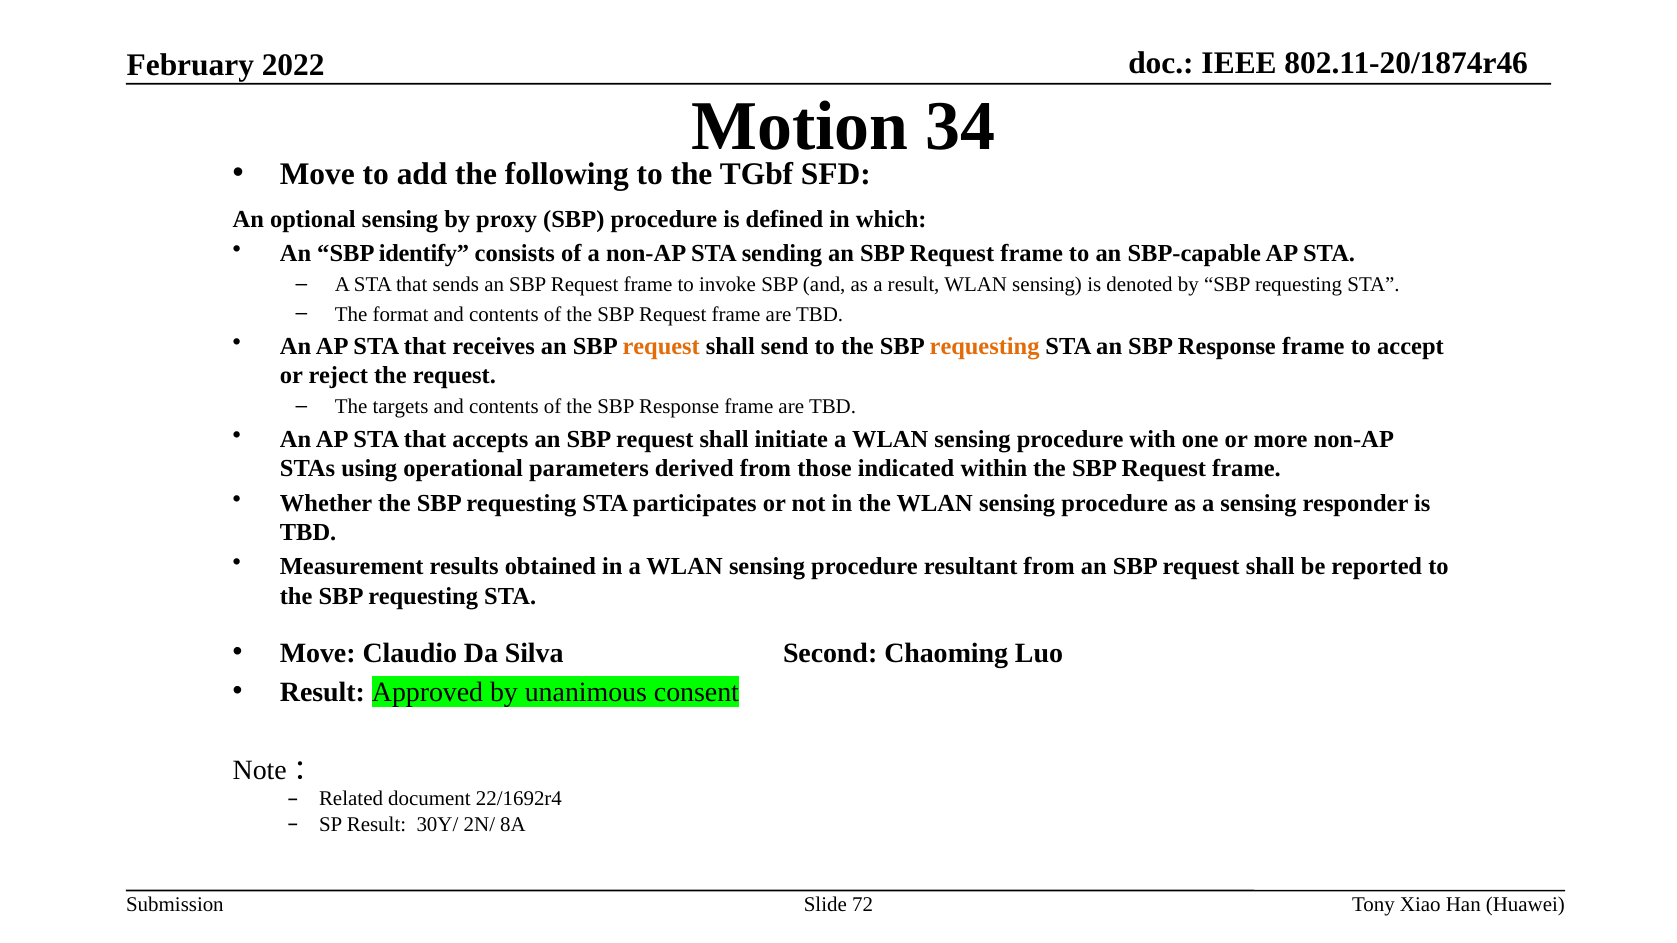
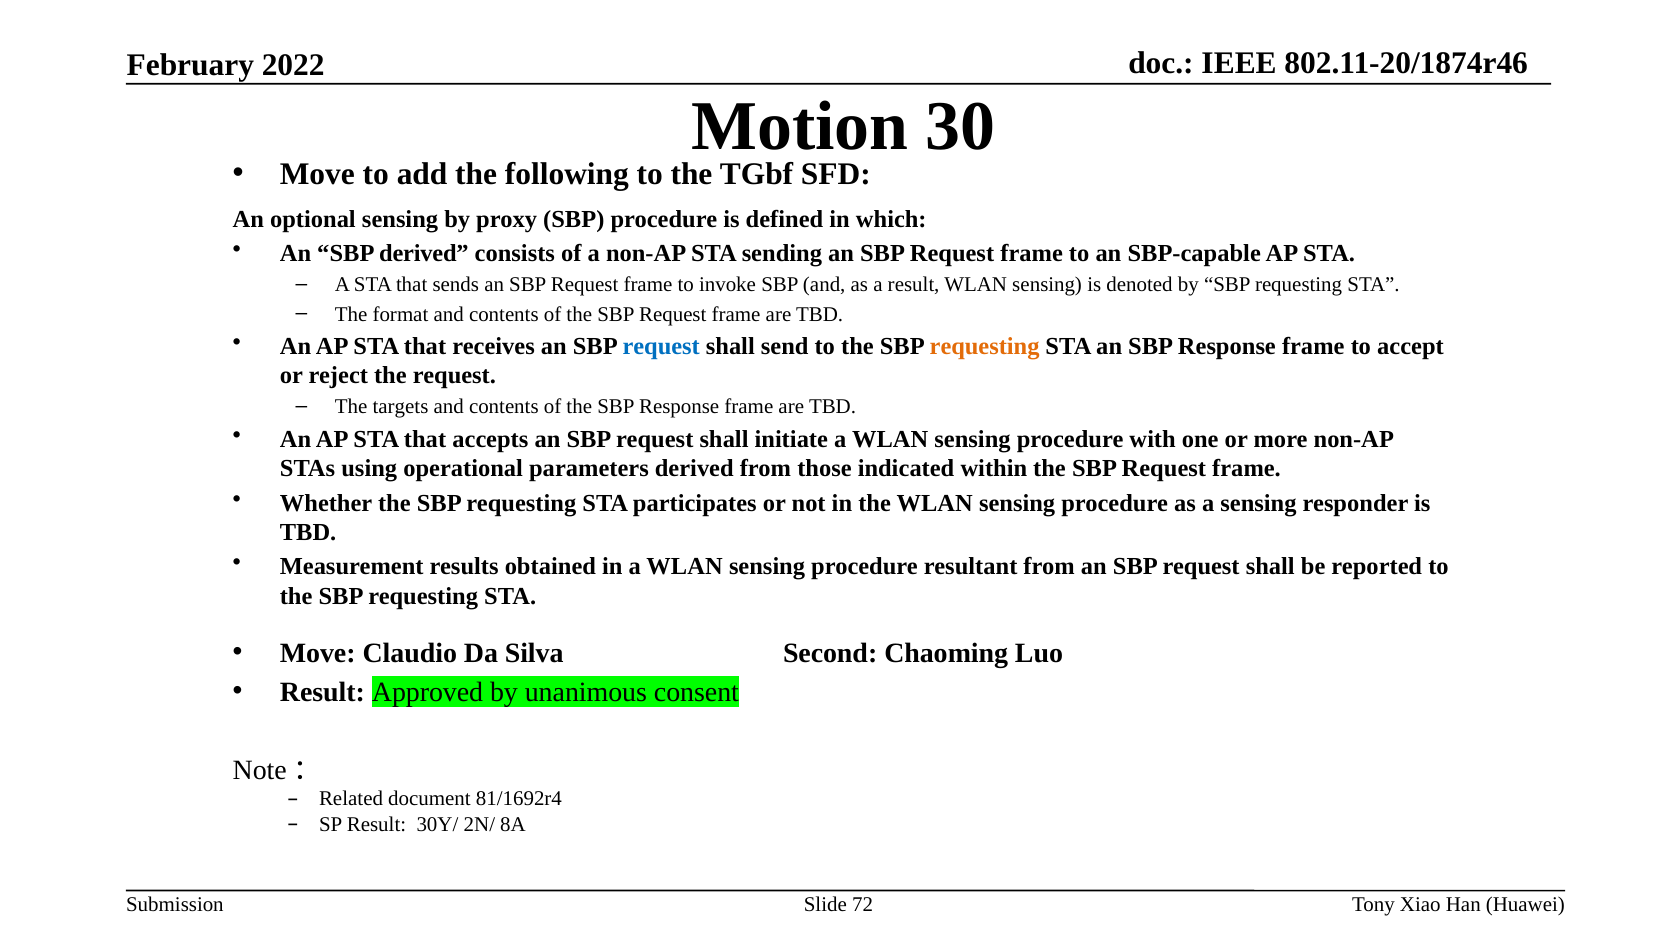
34: 34 -> 30
SBP identify: identify -> derived
request at (661, 347) colour: orange -> blue
22/1692r4: 22/1692r4 -> 81/1692r4
